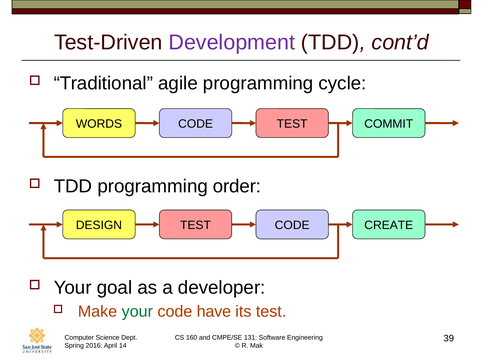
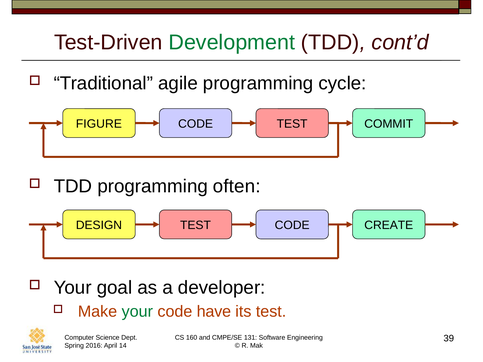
Development colour: purple -> green
WORDS: WORDS -> FIGURE
order: order -> often
